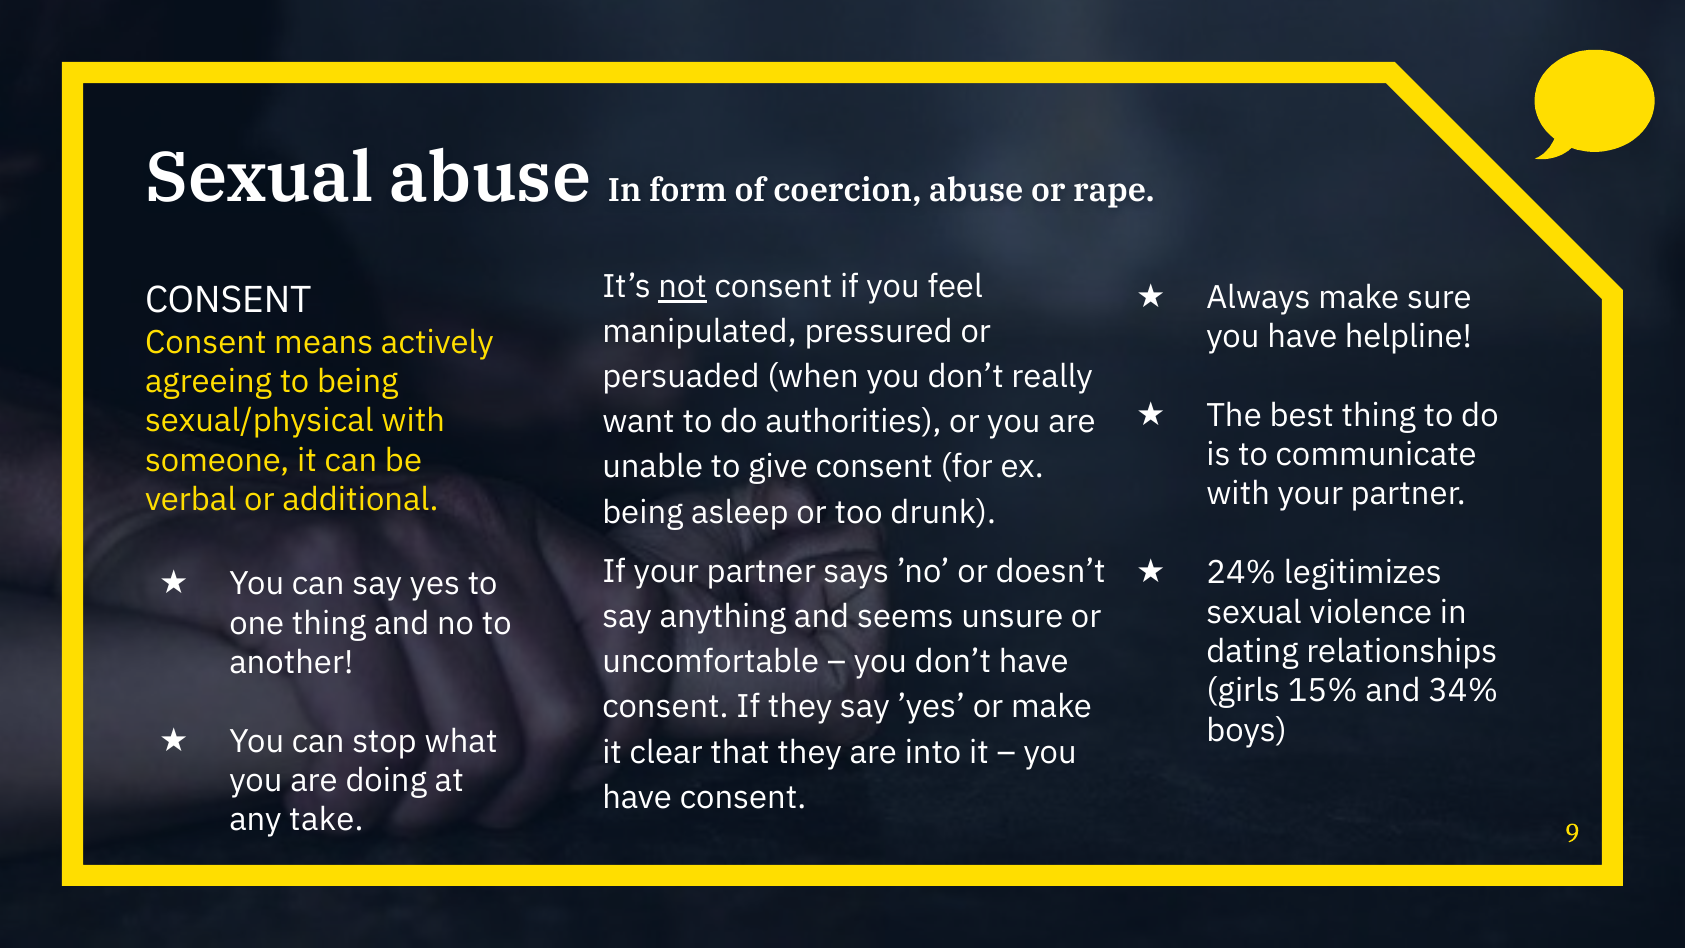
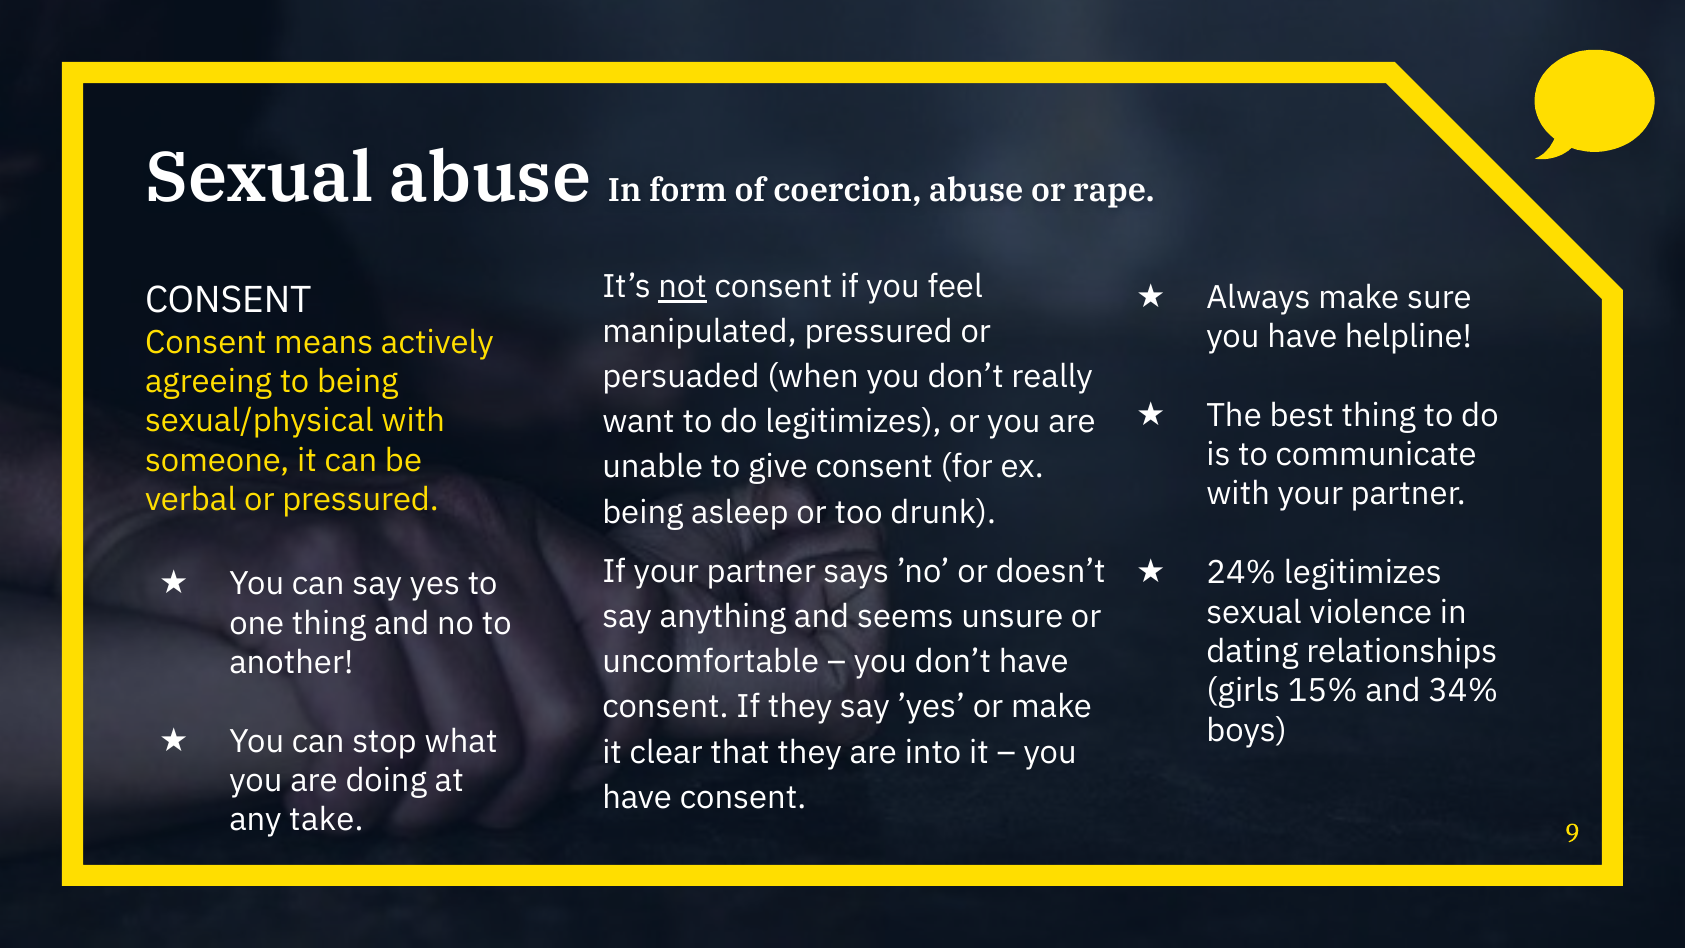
do authorities: authorities -> legitimizes
or additional: additional -> pressured
